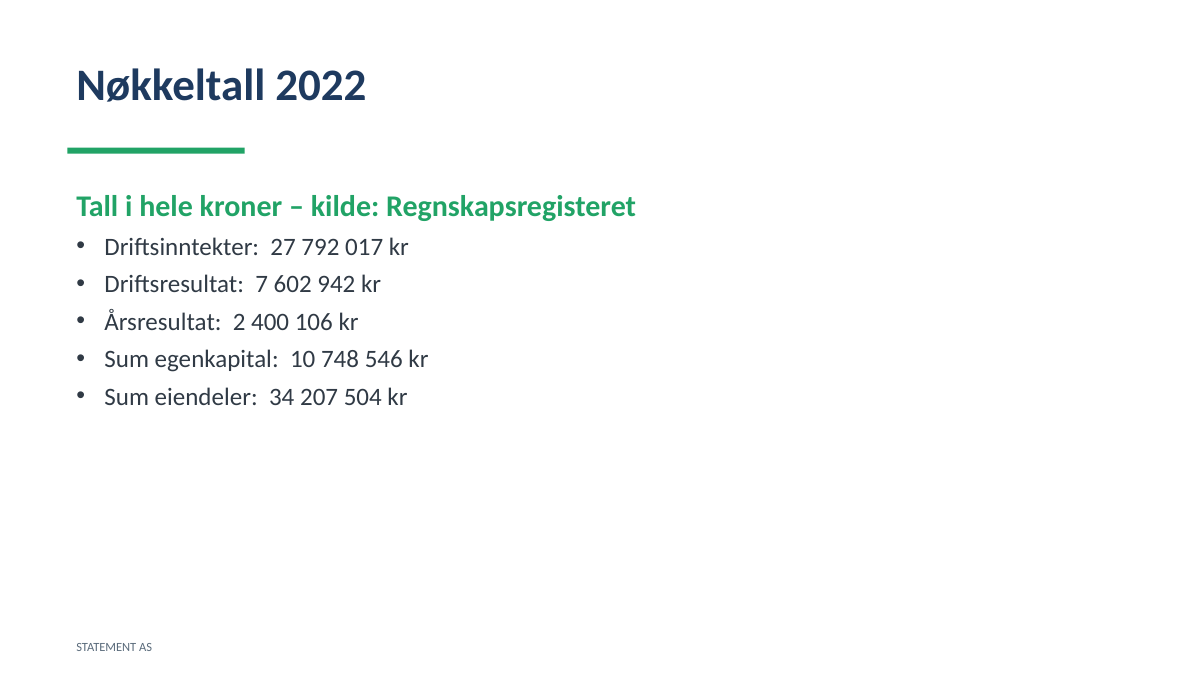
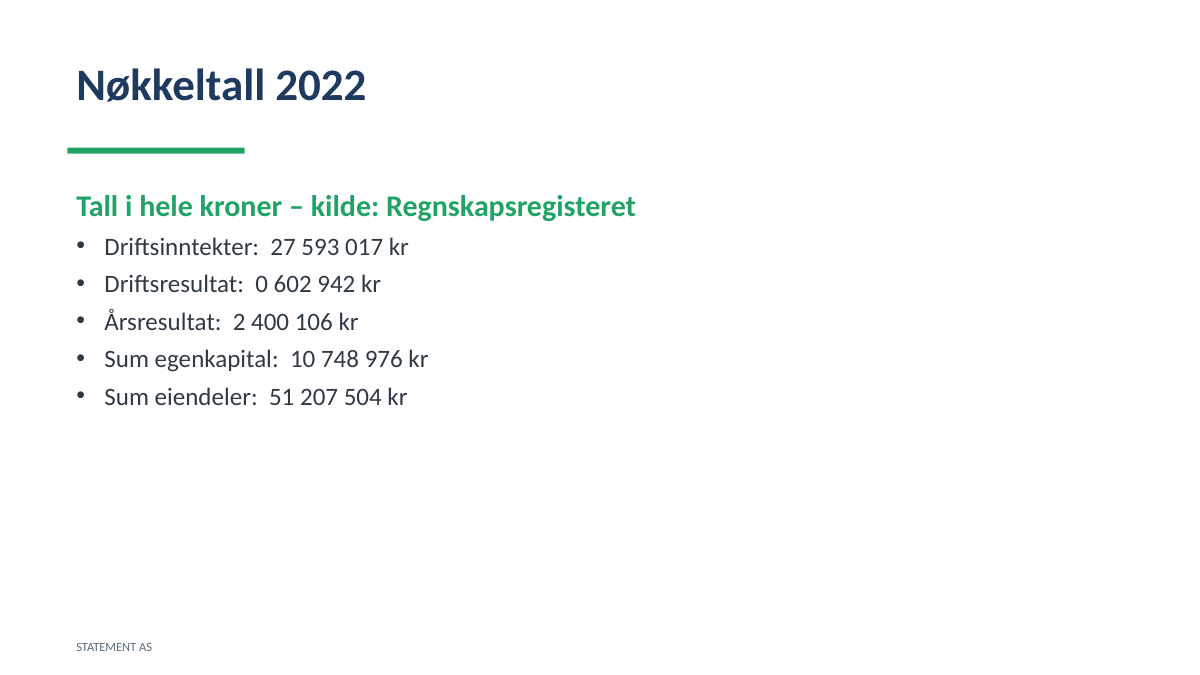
792: 792 -> 593
7: 7 -> 0
546: 546 -> 976
34: 34 -> 51
